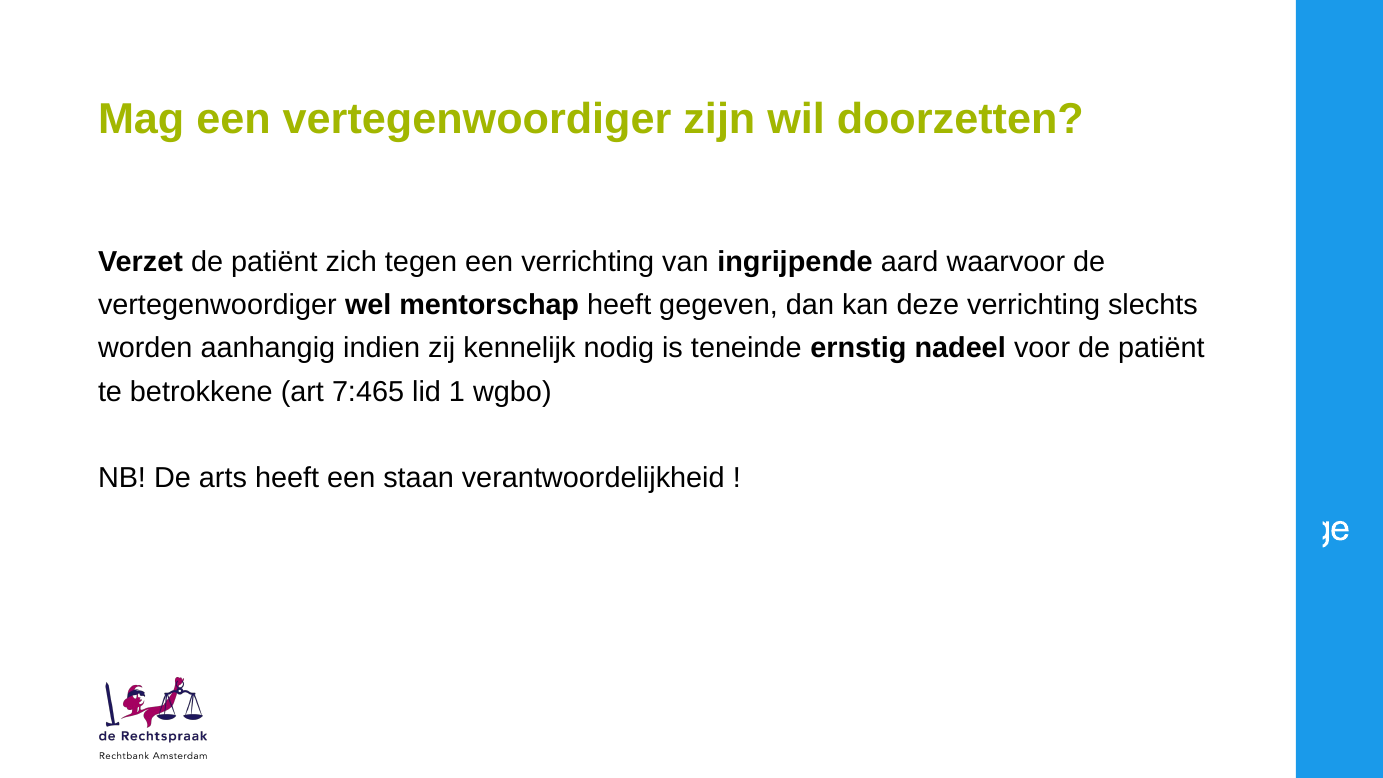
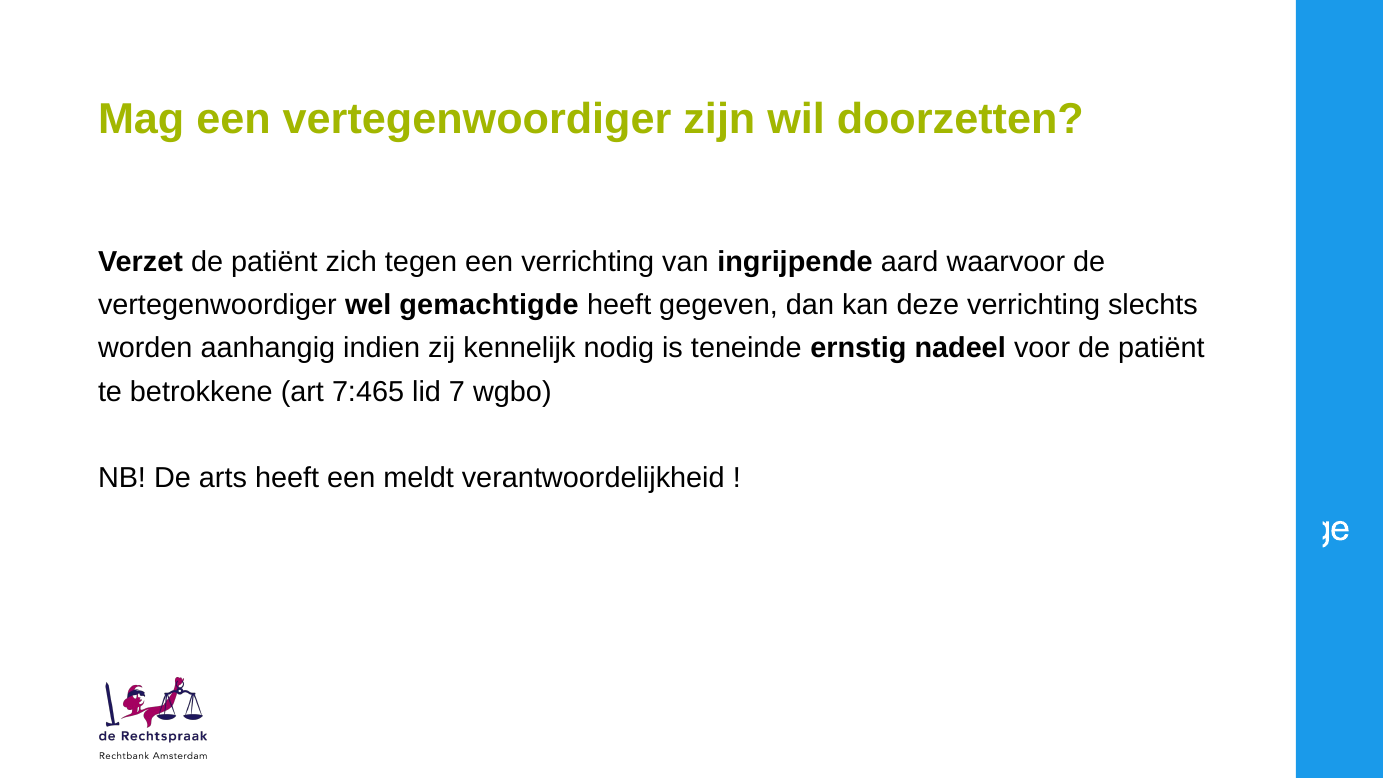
mentorschap: mentorschap -> gemachtigde
1: 1 -> 7
staan: staan -> meldt
